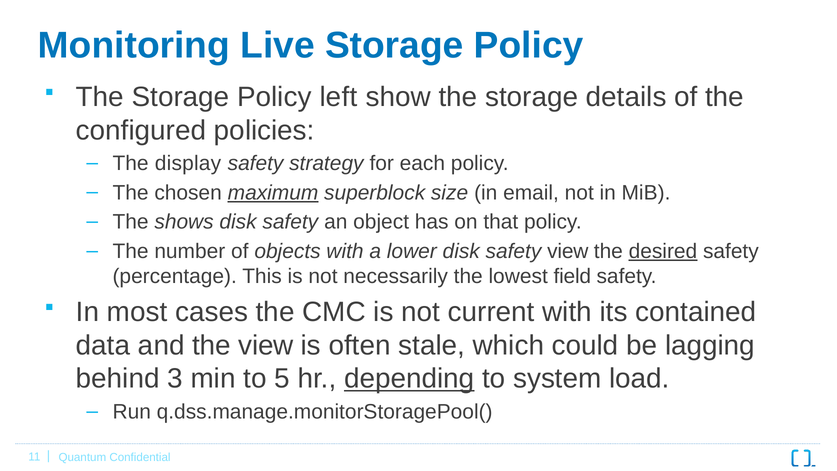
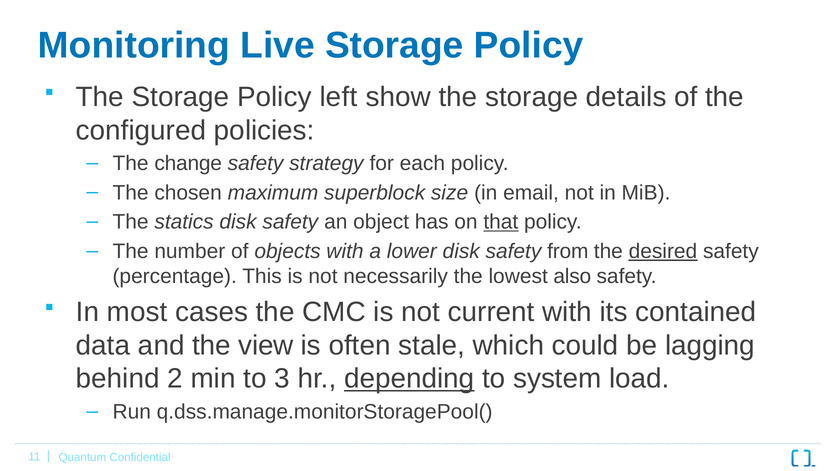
display: display -> change
maximum underline: present -> none
shows: shows -> statics
that underline: none -> present
safety view: view -> from
field: field -> also
3: 3 -> 2
5: 5 -> 3
